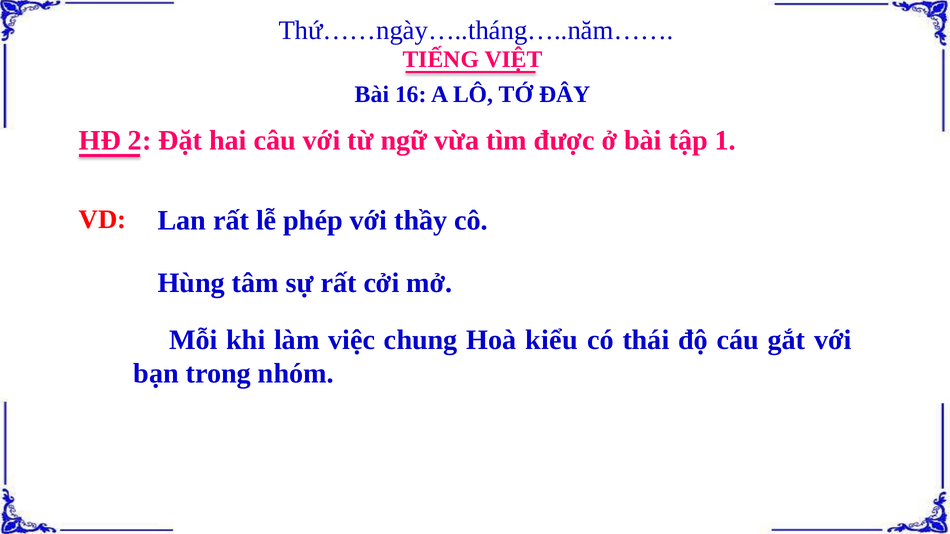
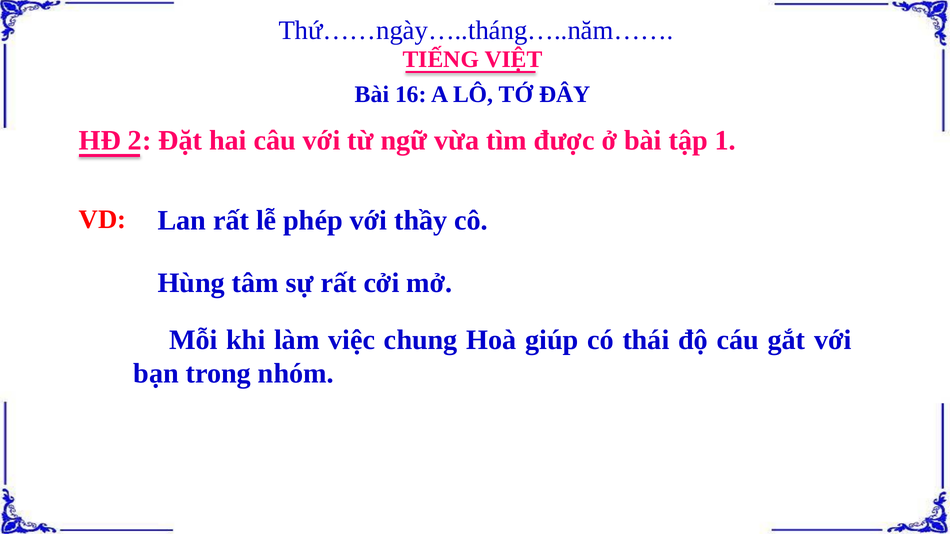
kiểu: kiểu -> giúp
